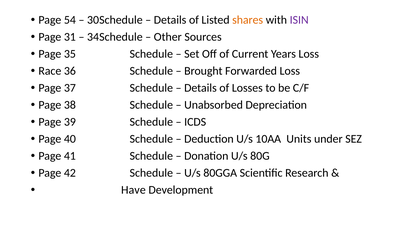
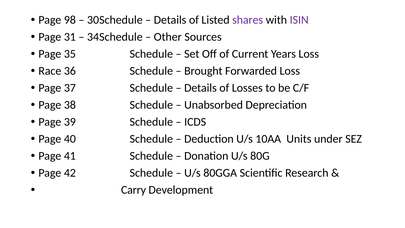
54: 54 -> 98
shares colour: orange -> purple
Have: Have -> Carry
